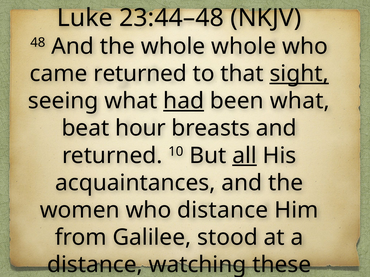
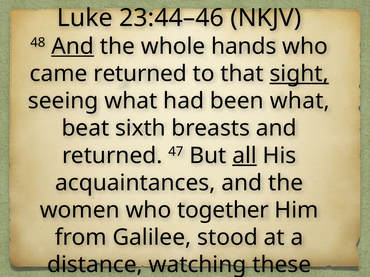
23:44–48: 23:44–48 -> 23:44–46
And at (73, 46) underline: none -> present
whole whole: whole -> hands
had underline: present -> none
hour: hour -> sixth
10: 10 -> 47
who distance: distance -> together
